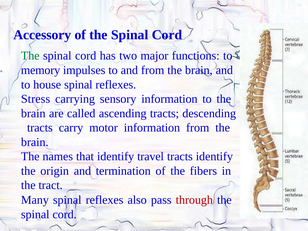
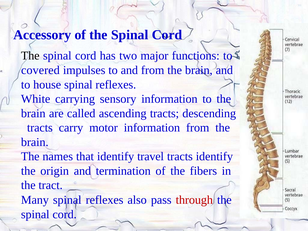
The at (30, 56) colour: green -> black
memory: memory -> covered
Stress: Stress -> White
